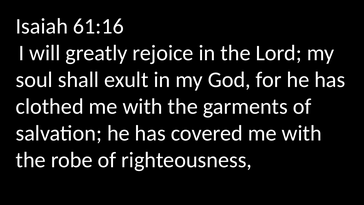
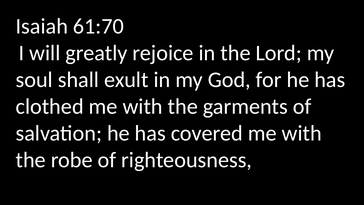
61:16: 61:16 -> 61:70
